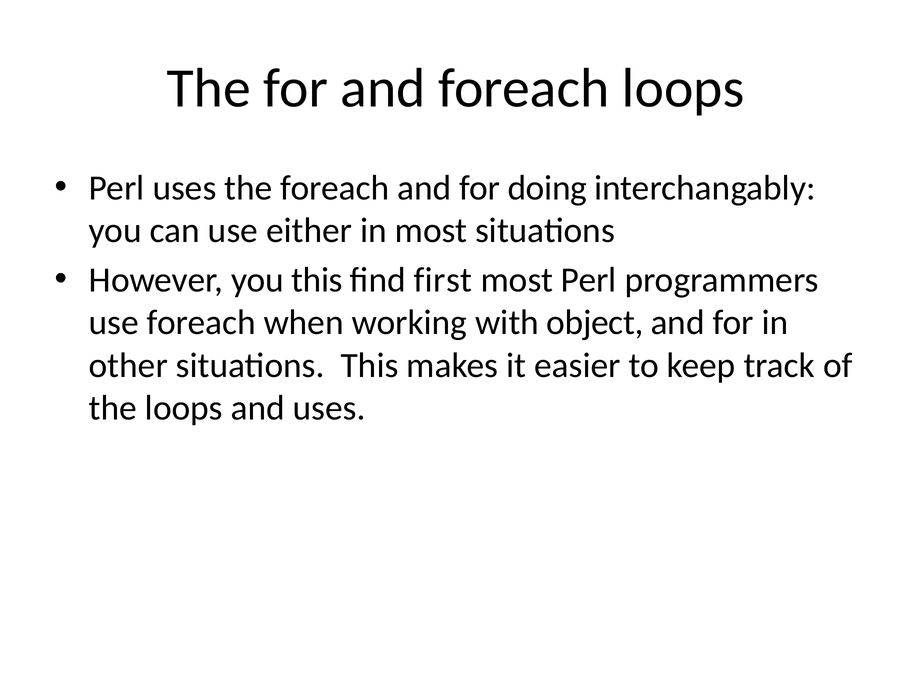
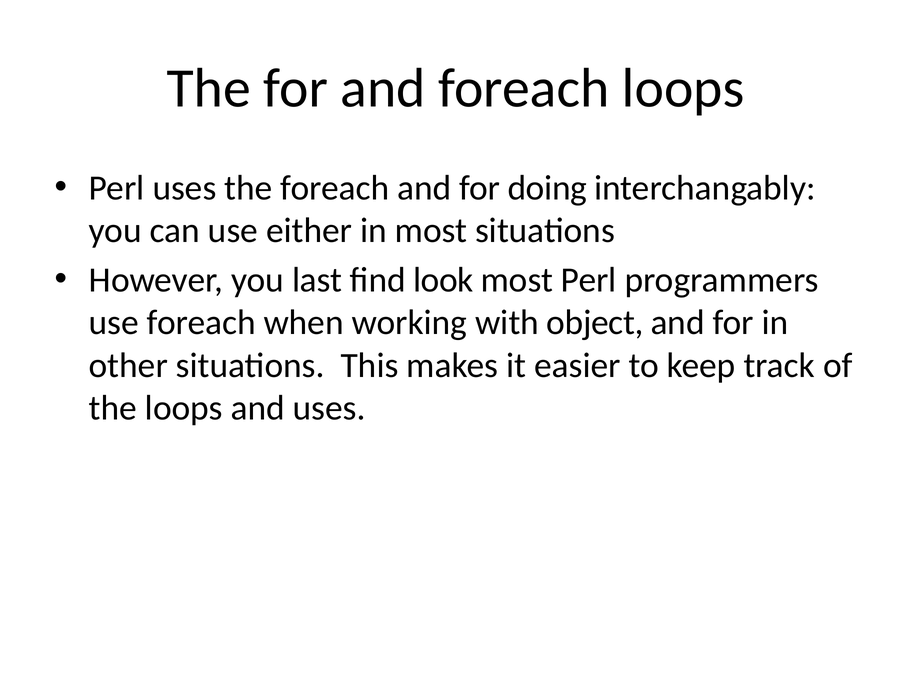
you this: this -> last
first: first -> look
